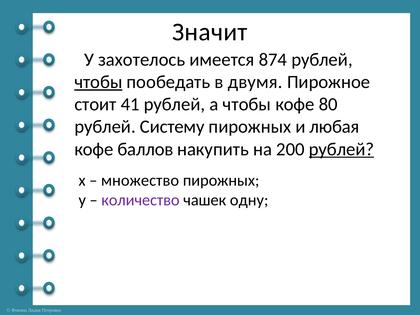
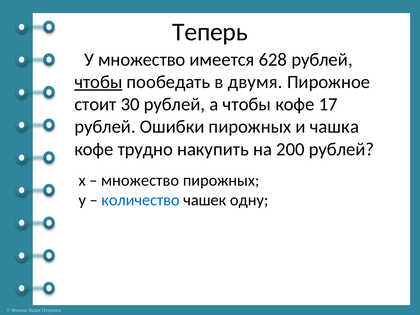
Значит: Значит -> Теперь
У захотелось: захотелось -> множество
874: 874 -> 628
41: 41 -> 30
80: 80 -> 17
Систему: Систему -> Ошибки
любая: любая -> чашка
баллов: баллов -> трудно
рублей at (342, 149) underline: present -> none
количество colour: purple -> blue
